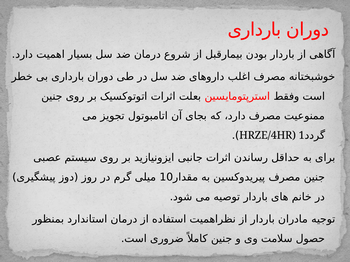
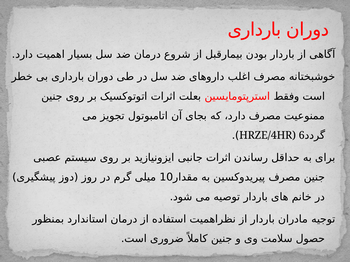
1: 1 -> 6
